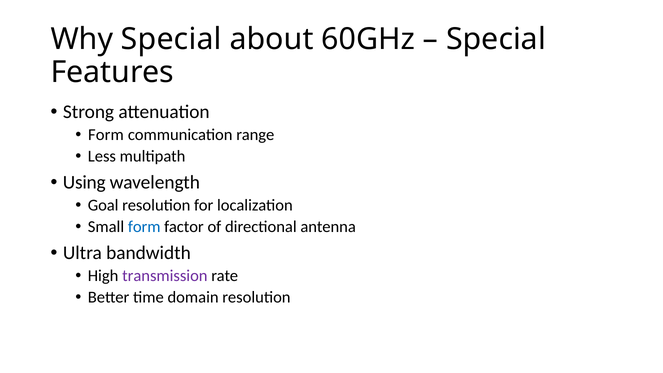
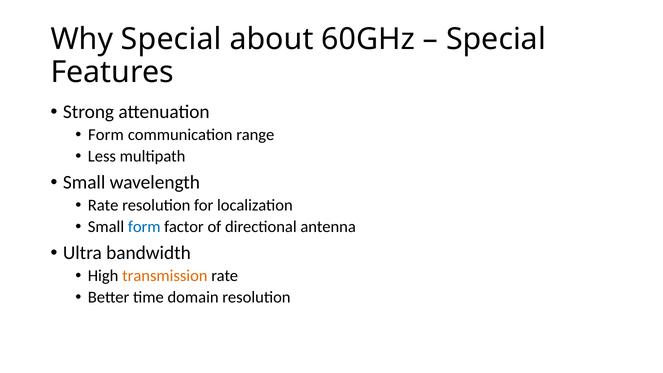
Using at (84, 183): Using -> Small
Goal at (103, 205): Goal -> Rate
transmission colour: purple -> orange
